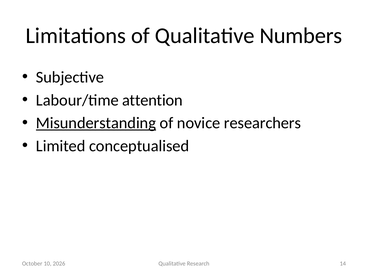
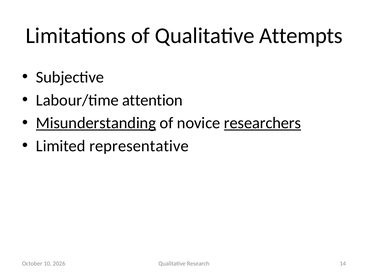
Numbers: Numbers -> Attempts
researchers underline: none -> present
conceptualised: conceptualised -> representative
